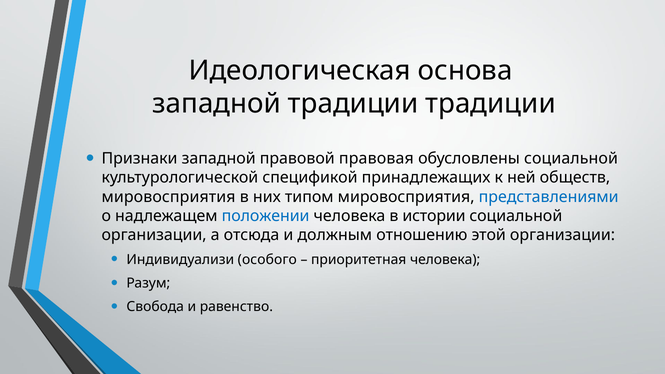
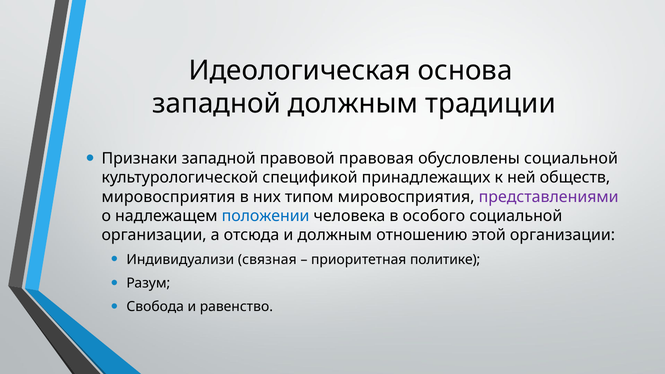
западной традиции: традиции -> должным
представлениями colour: blue -> purple
истории: истории -> особого
особого: особого -> связная
приоритетная человека: человека -> политике
